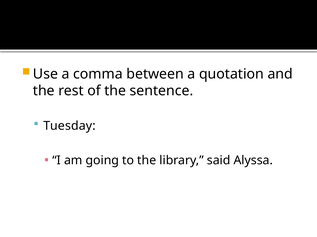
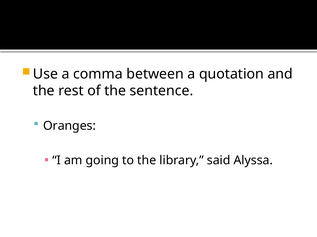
Tuesday: Tuesday -> Oranges
